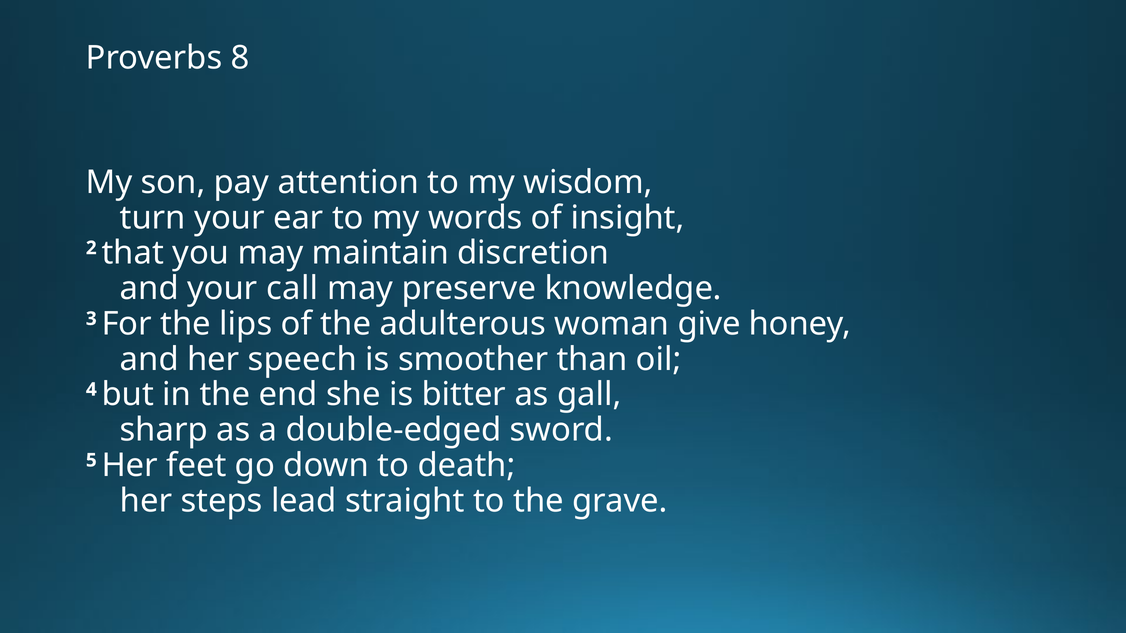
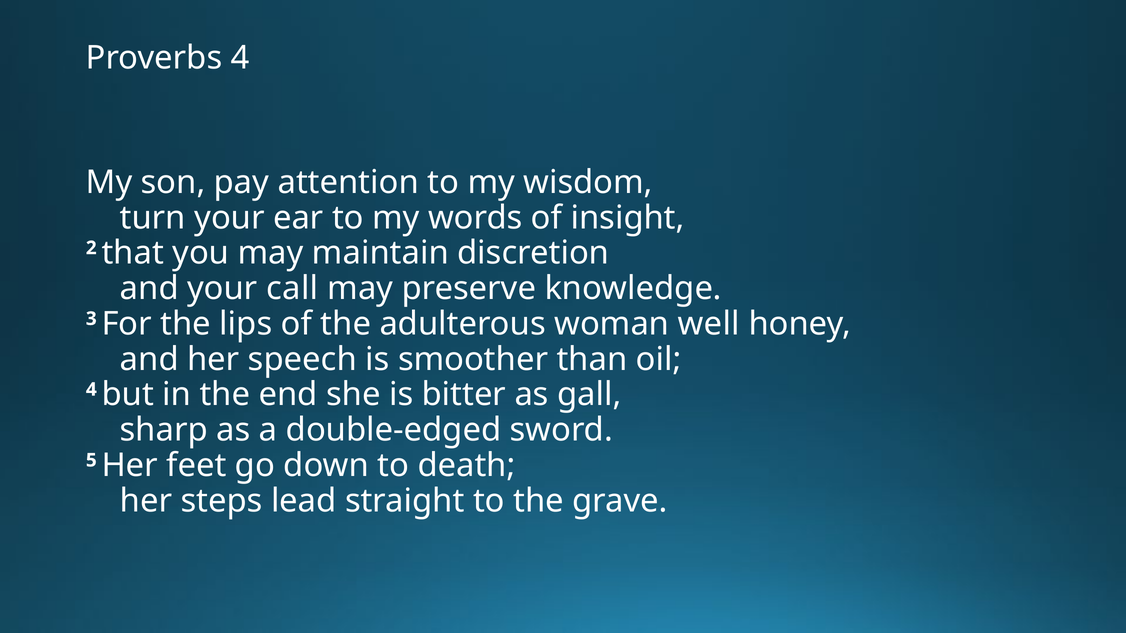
Proverbs 8: 8 -> 4
give: give -> well
